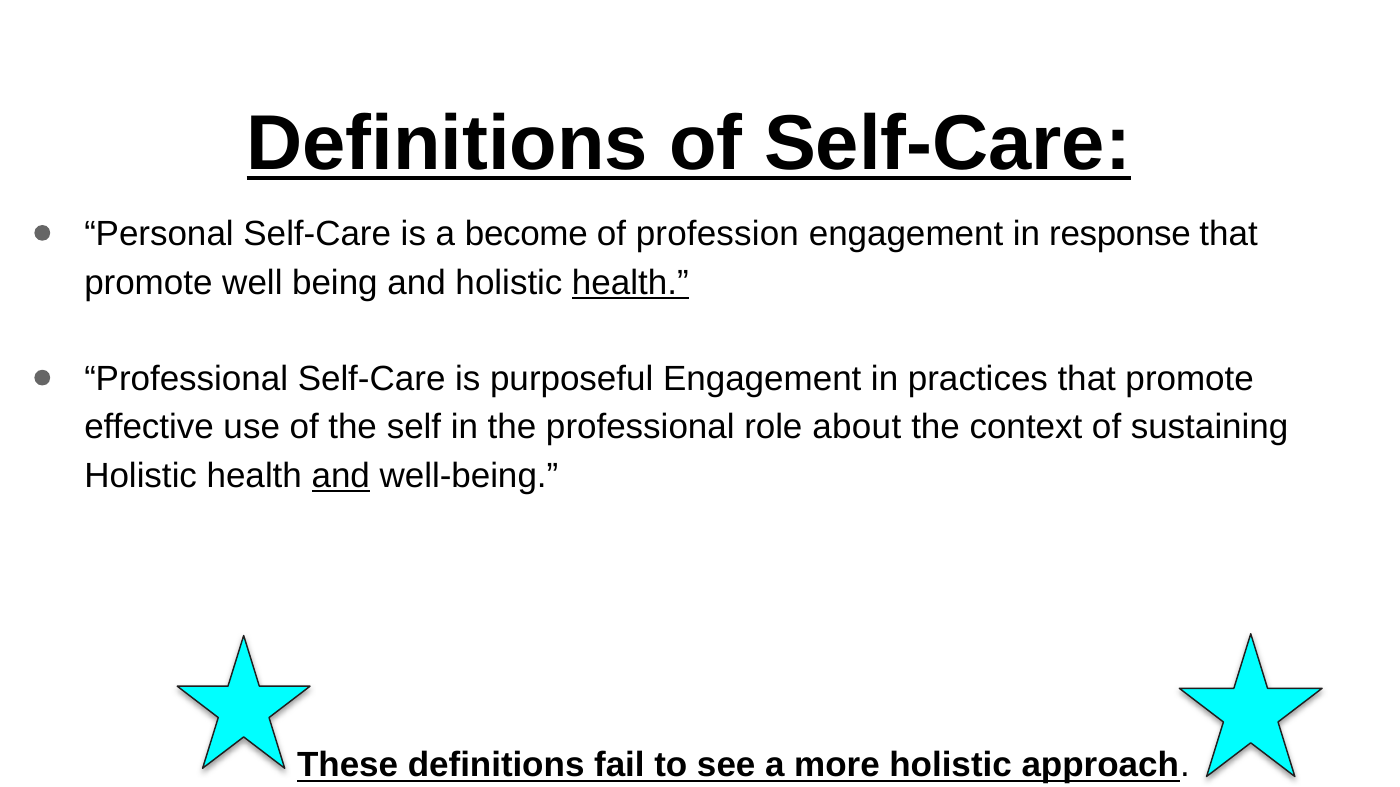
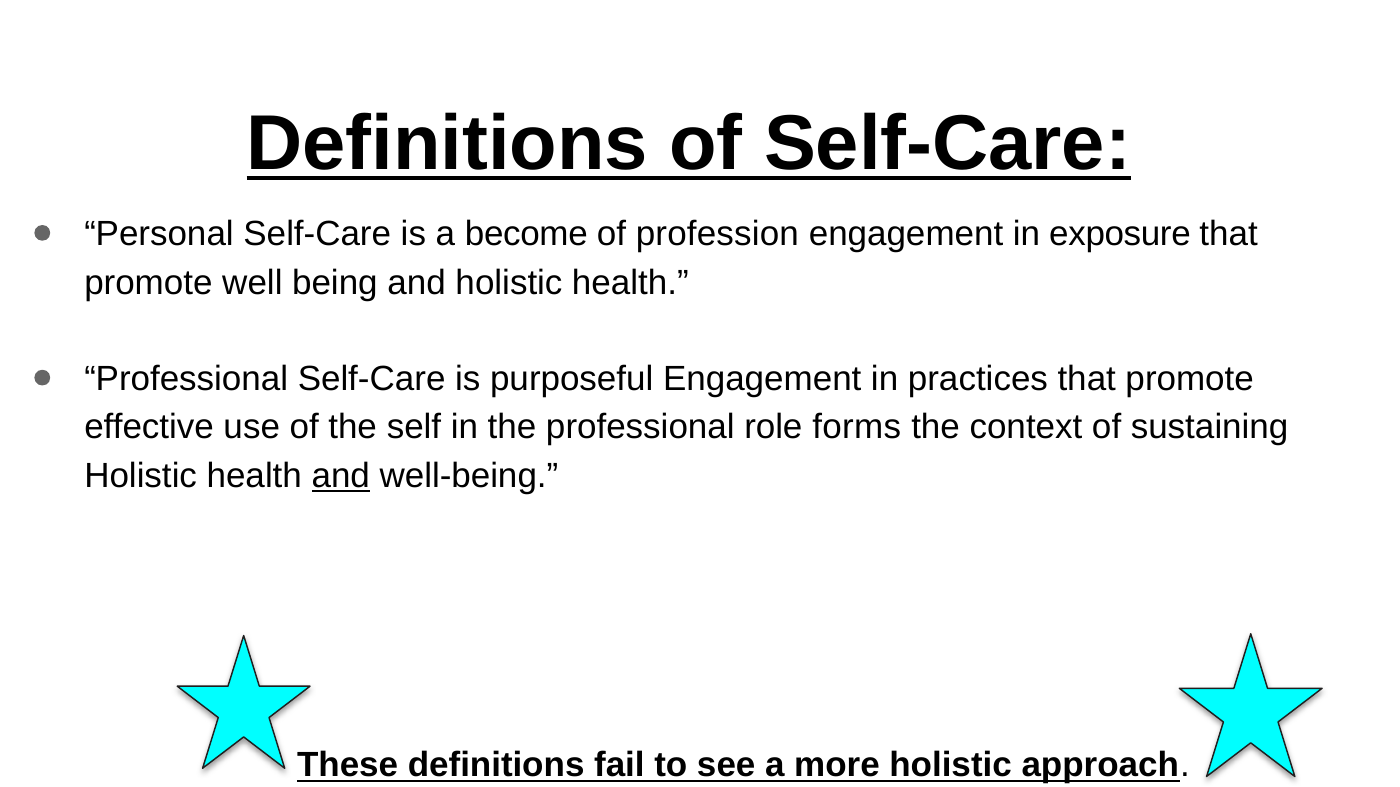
response: response -> exposure
health at (630, 283) underline: present -> none
about: about -> forms
